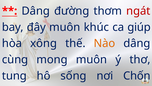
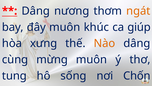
đường: đường -> nương
ngát colour: red -> orange
xông: xông -> xưng
mong: mong -> mừng
